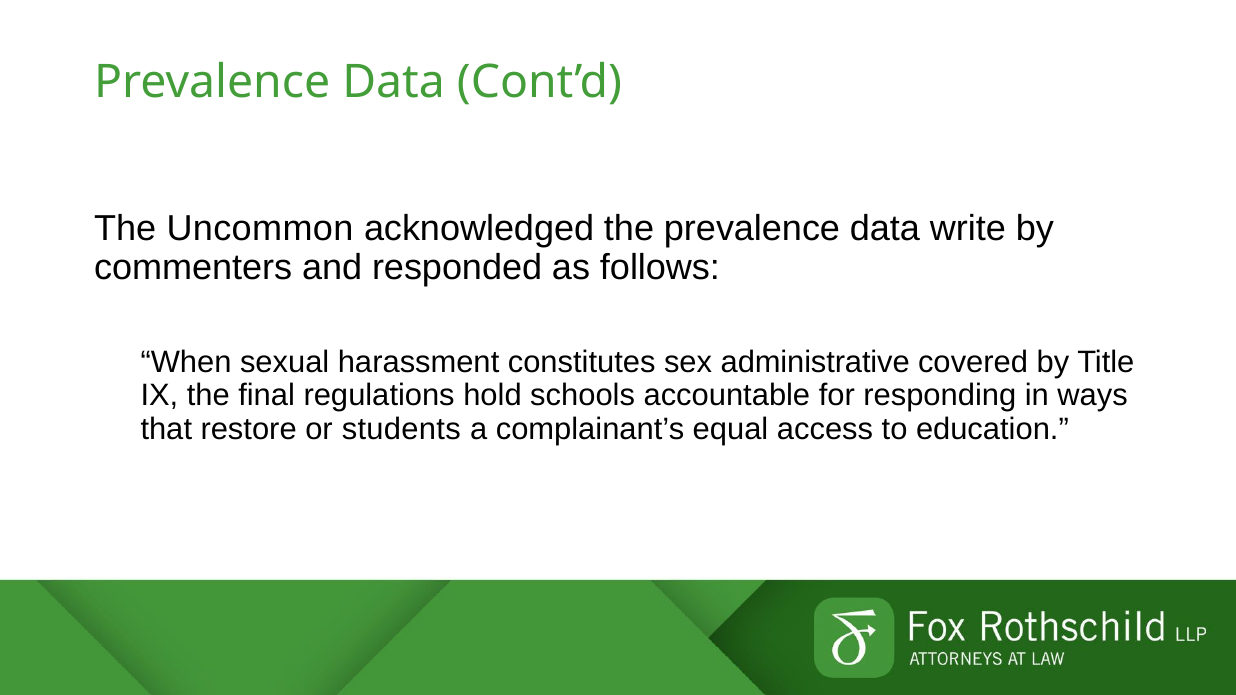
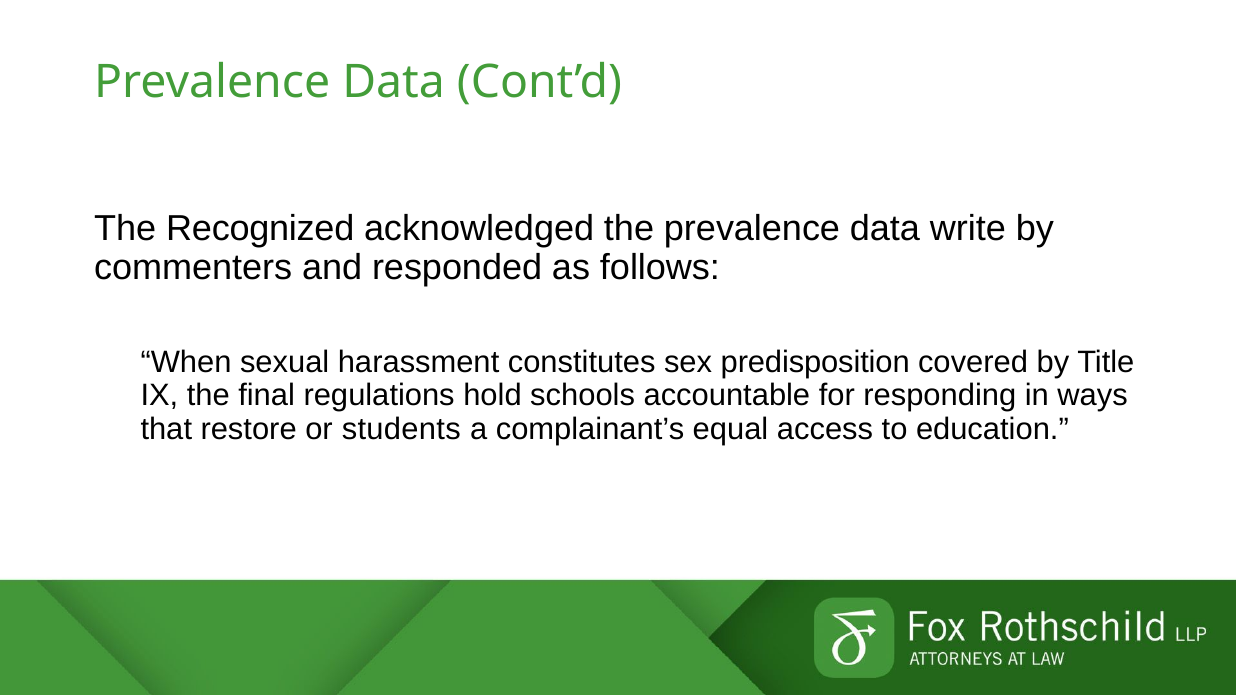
Uncommon: Uncommon -> Recognized
administrative: administrative -> predisposition
